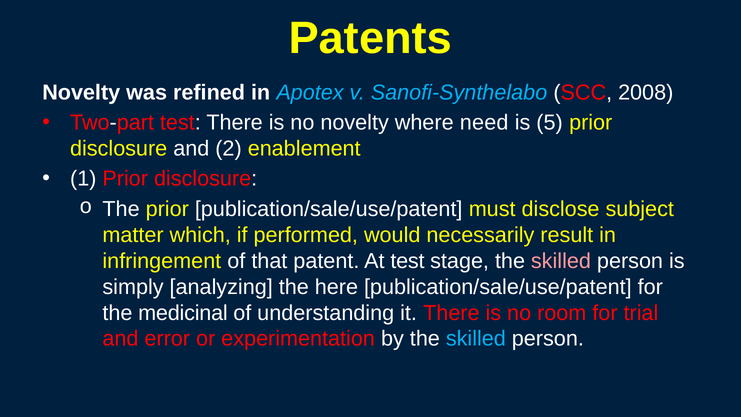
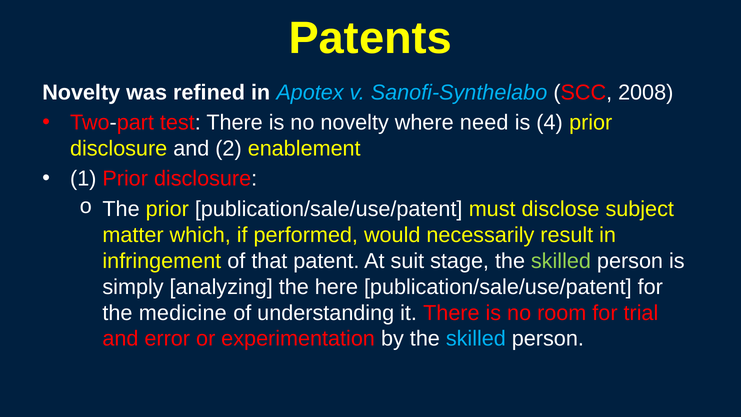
5: 5 -> 4
At test: test -> suit
skilled at (561, 261) colour: pink -> light green
medicinal: medicinal -> medicine
